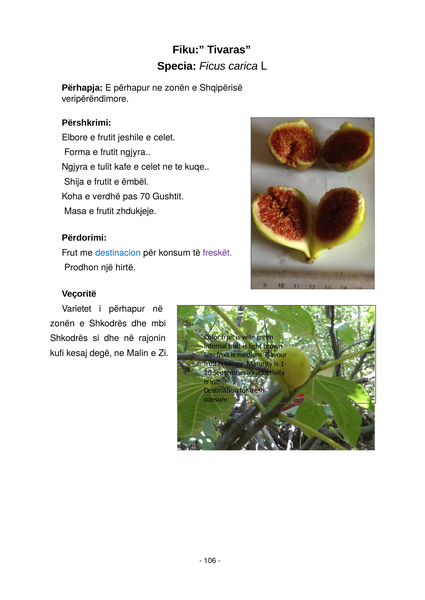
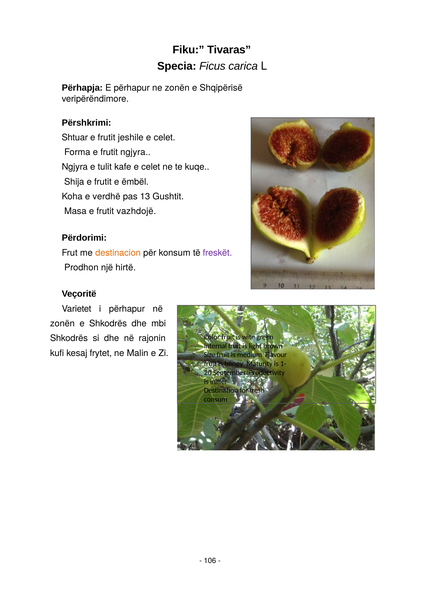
Elbore: Elbore -> Shtuar
70: 70 -> 13
zhdukjeje: zhdukjeje -> vazhdojë
destinacion colour: blue -> orange
degë: degë -> frytet
